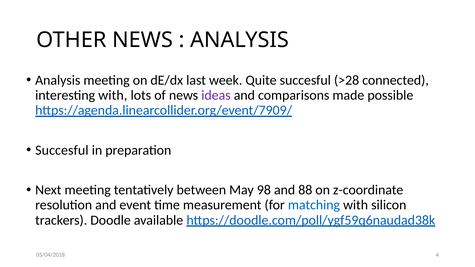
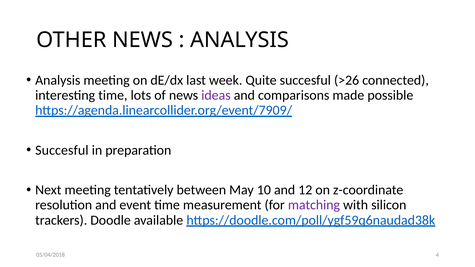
>28: >28 -> >26
interesting with: with -> time
98: 98 -> 10
88: 88 -> 12
matching colour: blue -> purple
